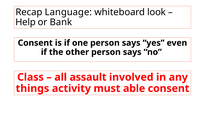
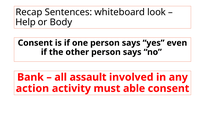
Language: Language -> Sentences
Bank: Bank -> Body
Class: Class -> Bank
things: things -> action
